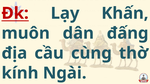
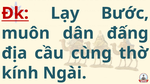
Khấn: Khấn -> Bước
